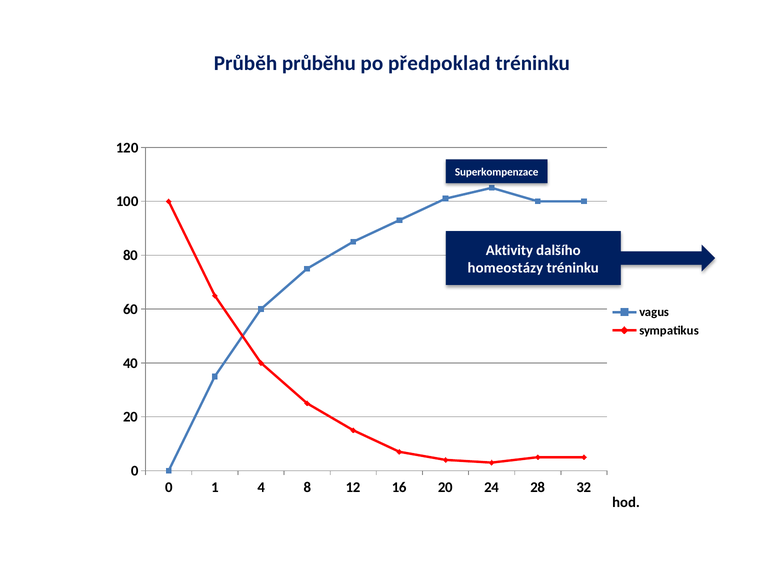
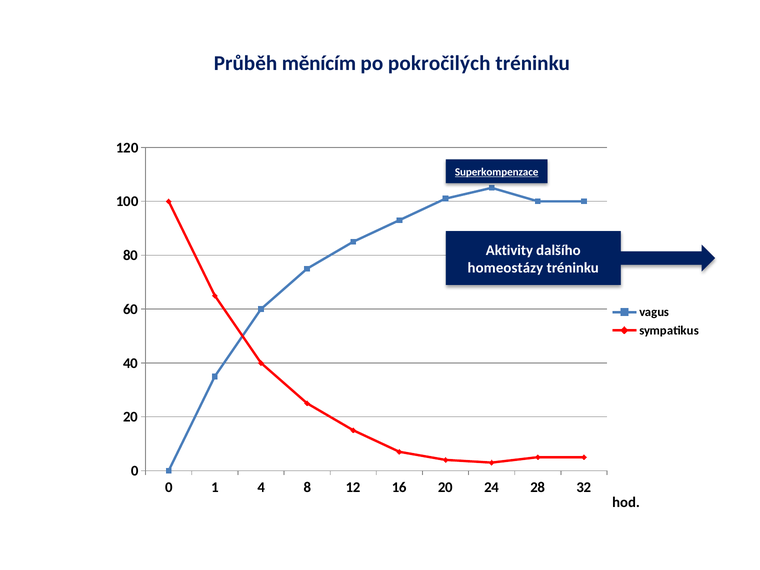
průběhu: průběhu -> měnícím
předpoklad: předpoklad -> pokročilých
Superkompenzace underline: none -> present
